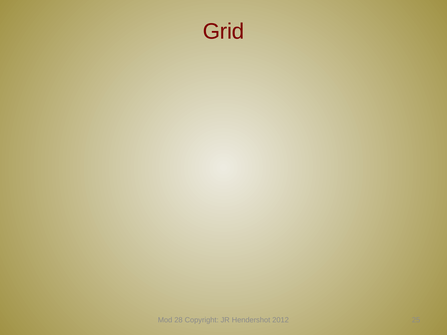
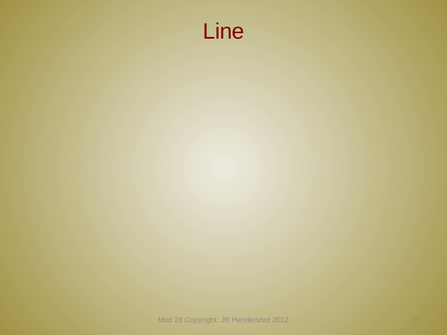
Grid: Grid -> Line
